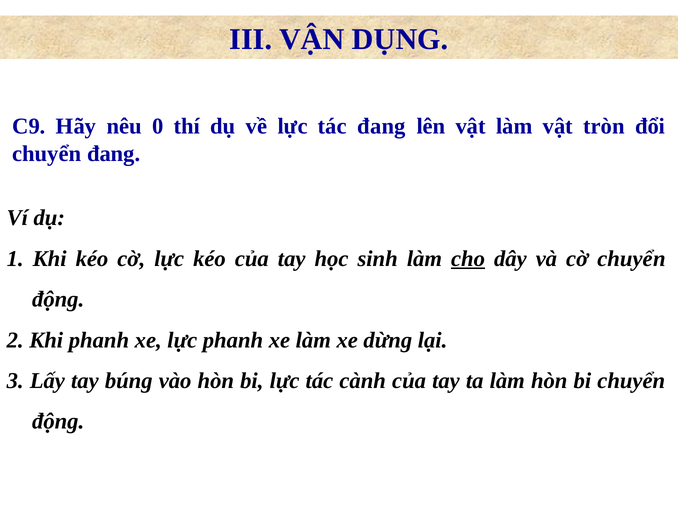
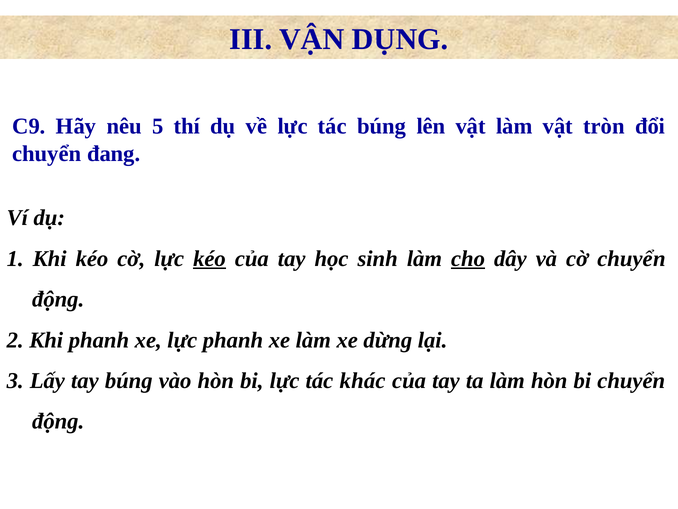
0: 0 -> 5
tác đang: đang -> búng
kéo at (209, 258) underline: none -> present
cành: cành -> khác
